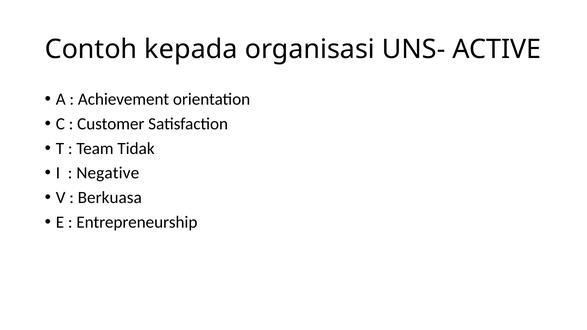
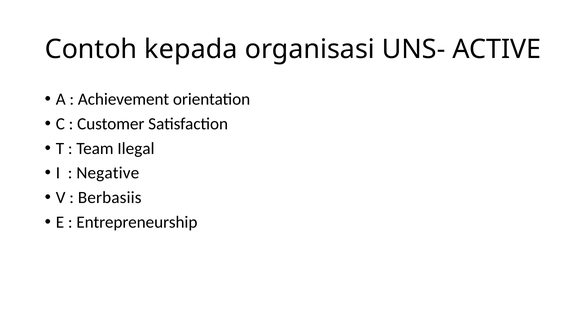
Tidak: Tidak -> Ilegal
Berkuasa: Berkuasa -> Berbasiis
